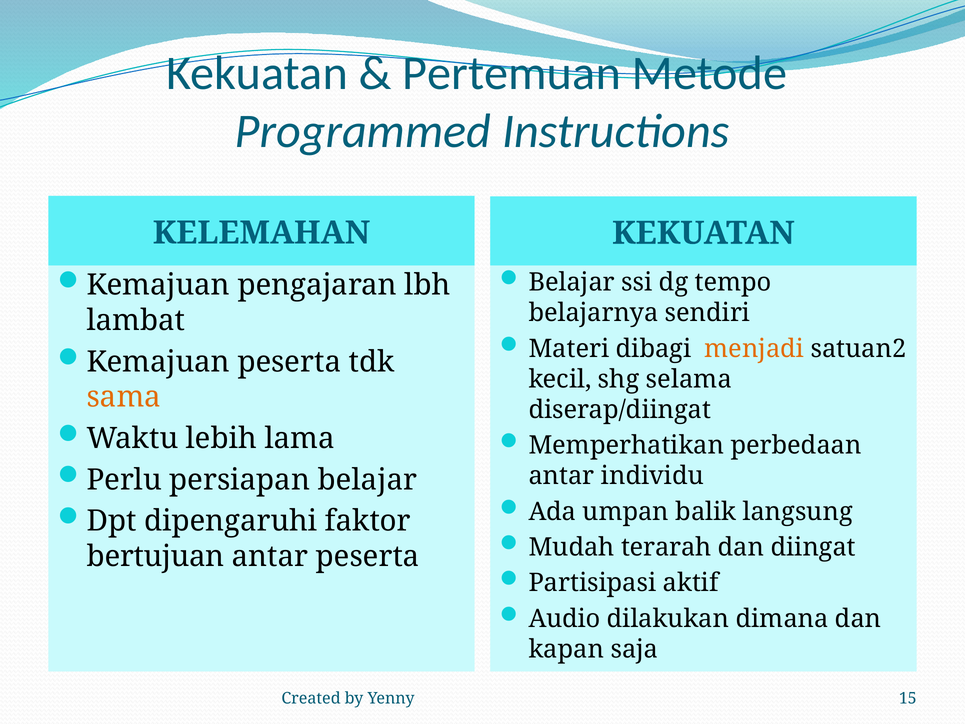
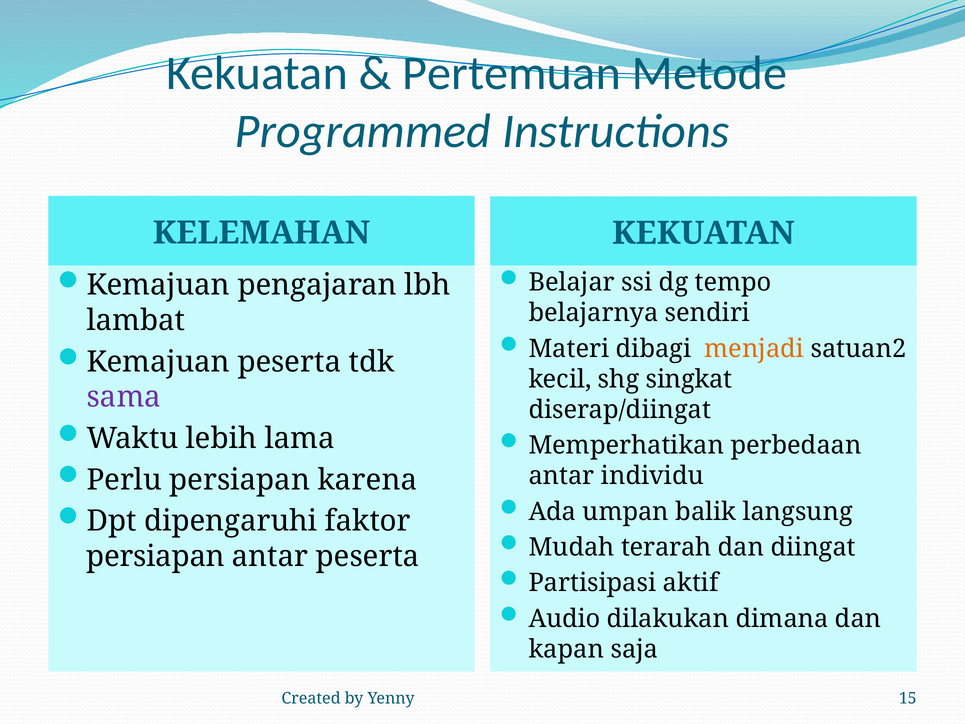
selama: selama -> singkat
sama colour: orange -> purple
persiapan belajar: belajar -> karena
bertujuan at (156, 556): bertujuan -> persiapan
